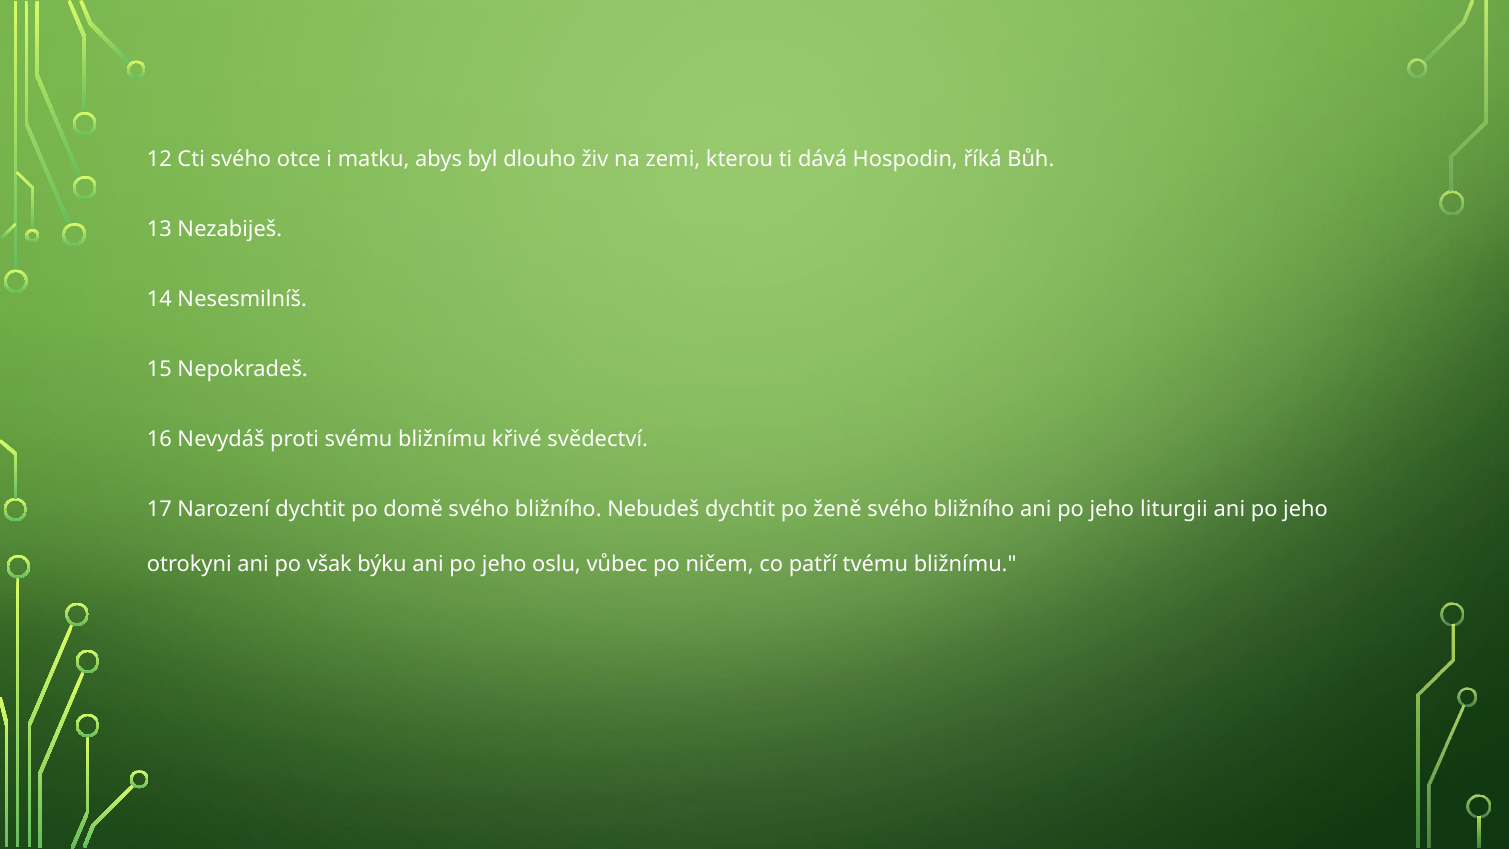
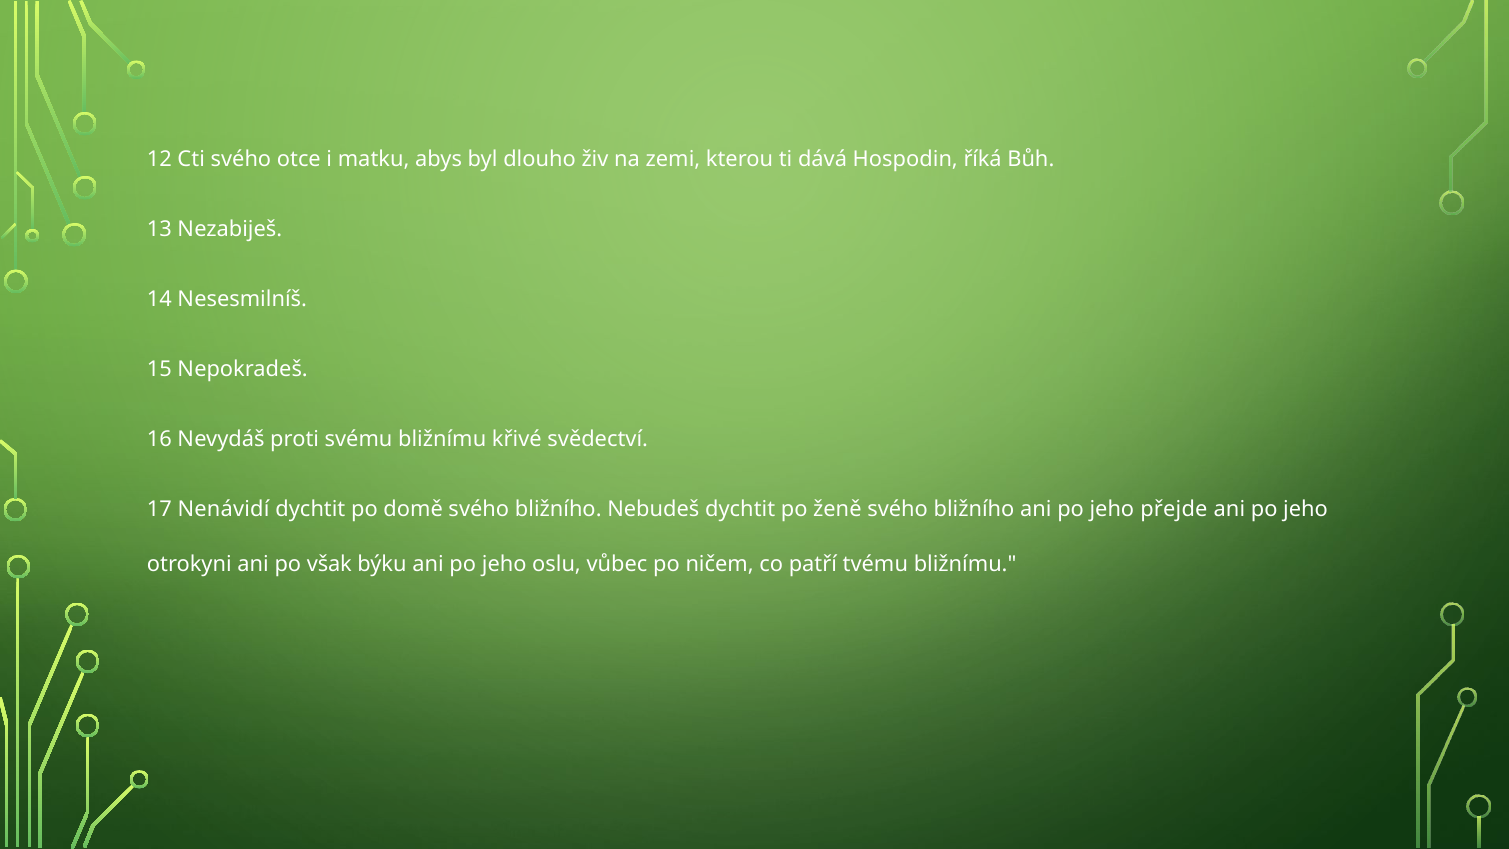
Narození: Narození -> Nenávidí
liturgii: liturgii -> přejde
